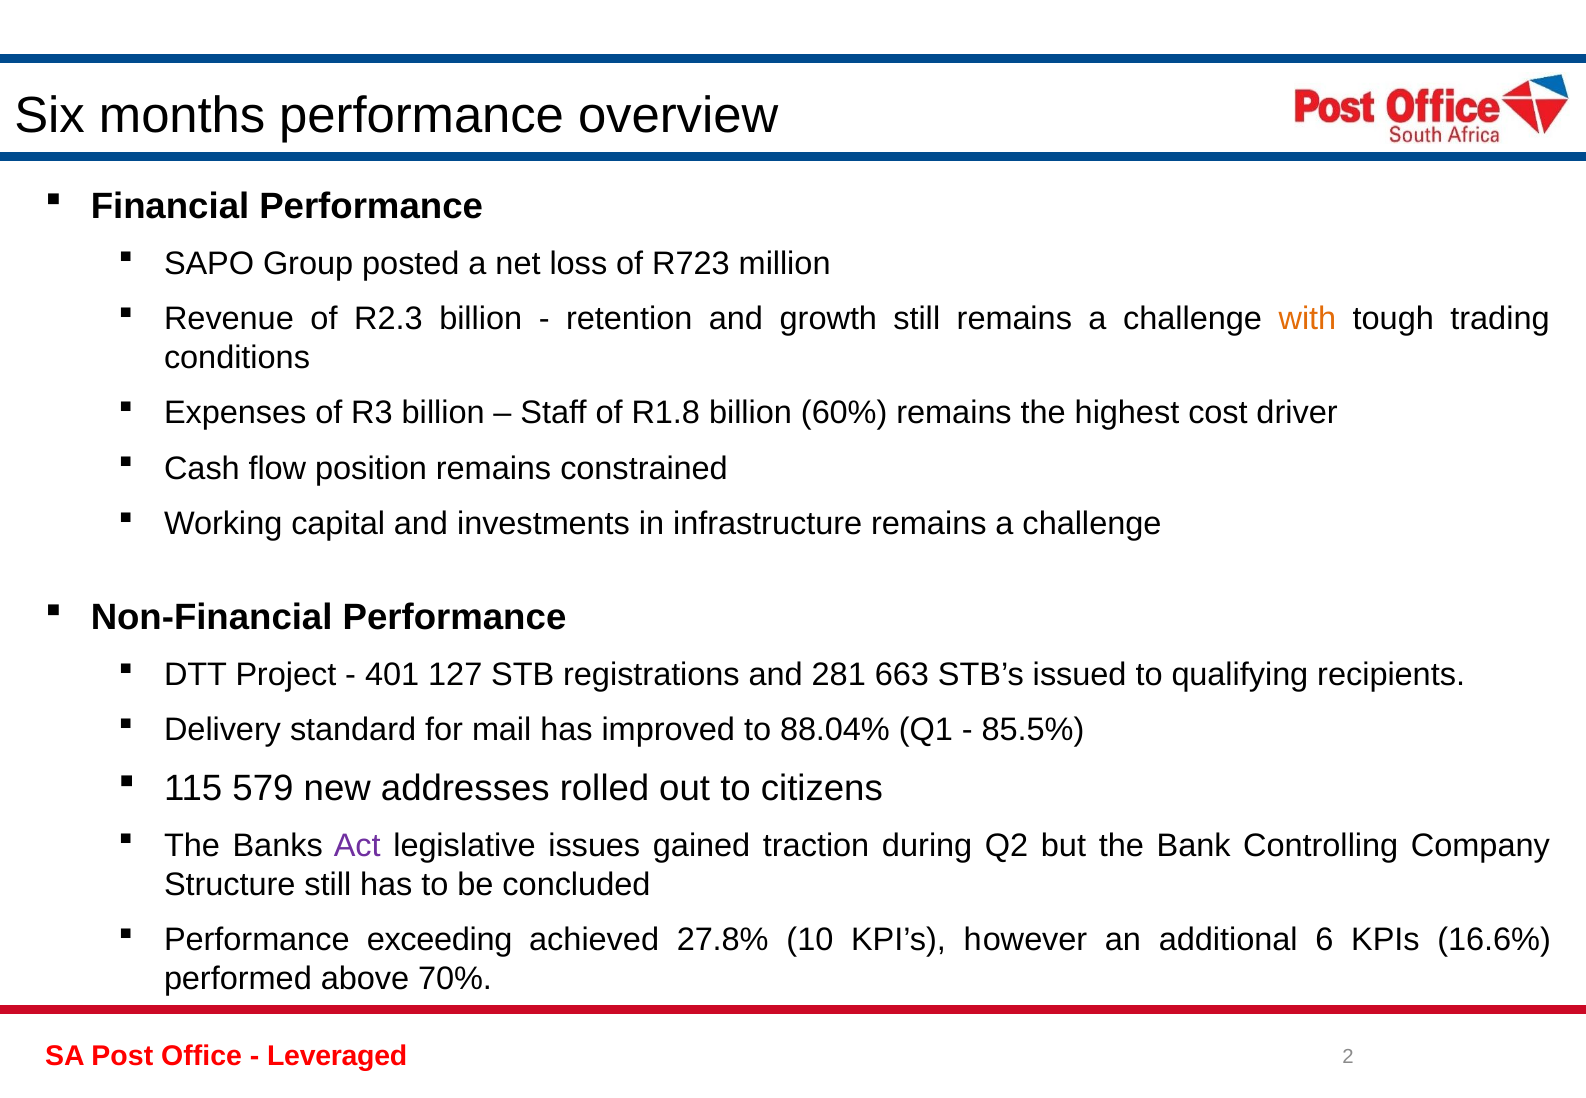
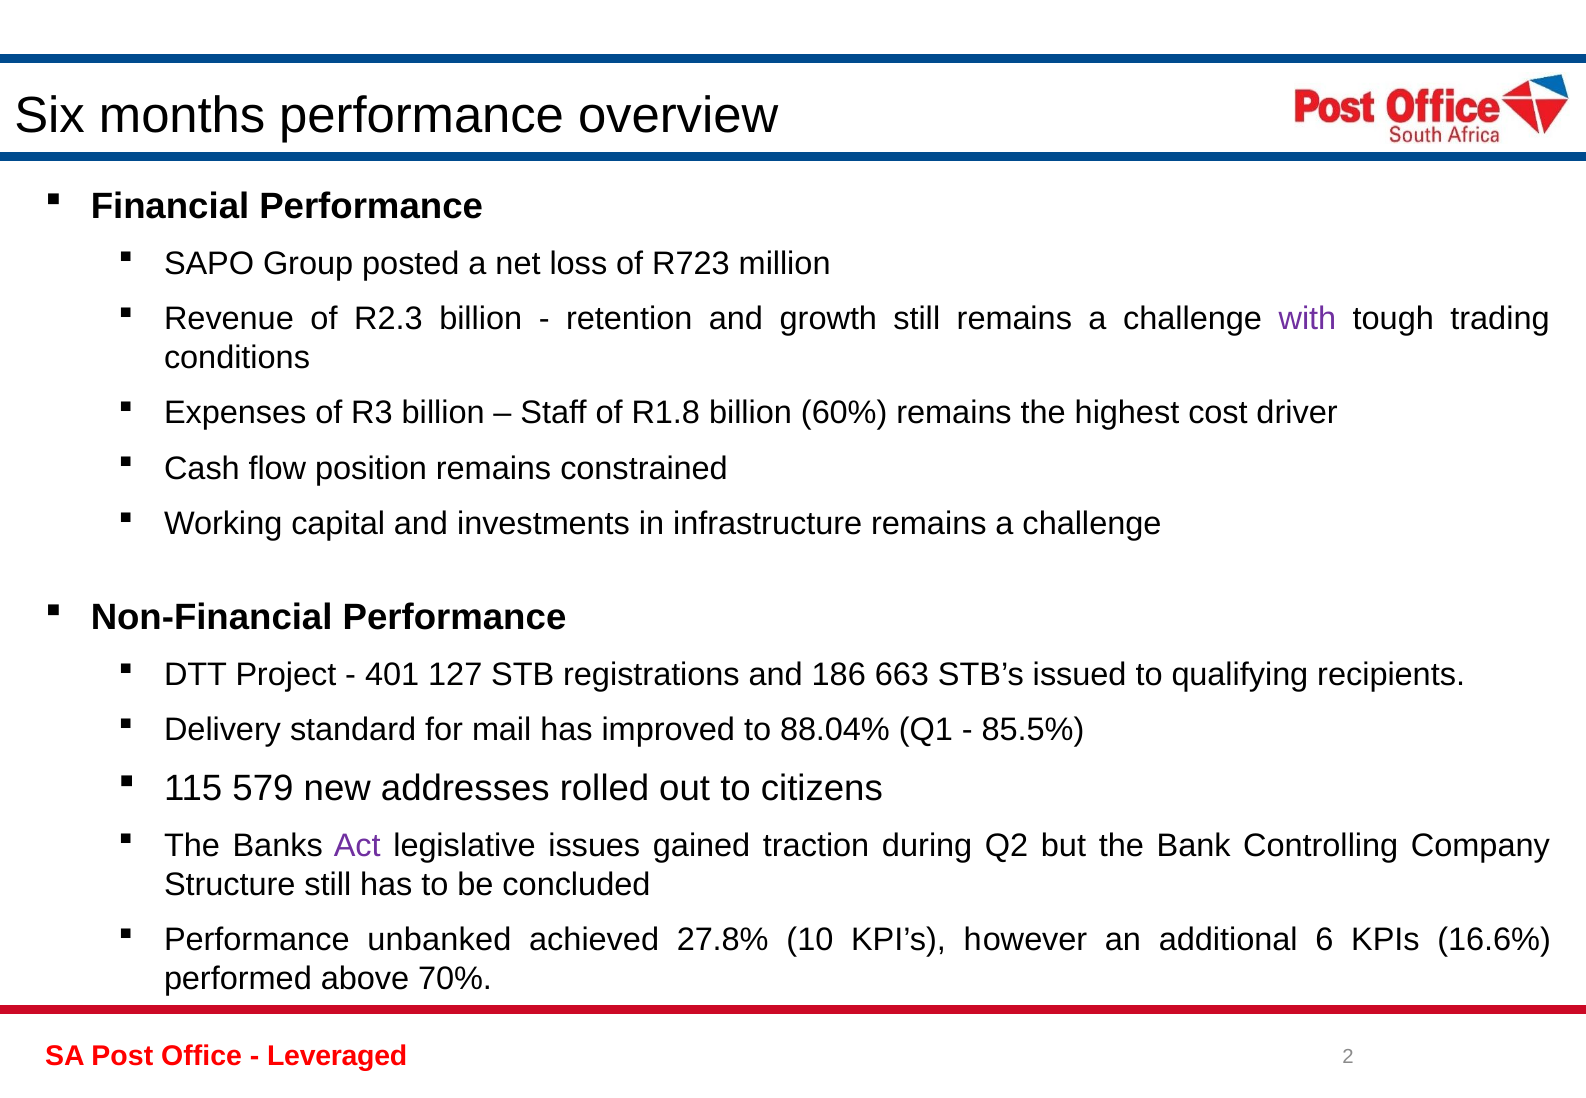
with colour: orange -> purple
281: 281 -> 186
exceeding: exceeding -> unbanked
